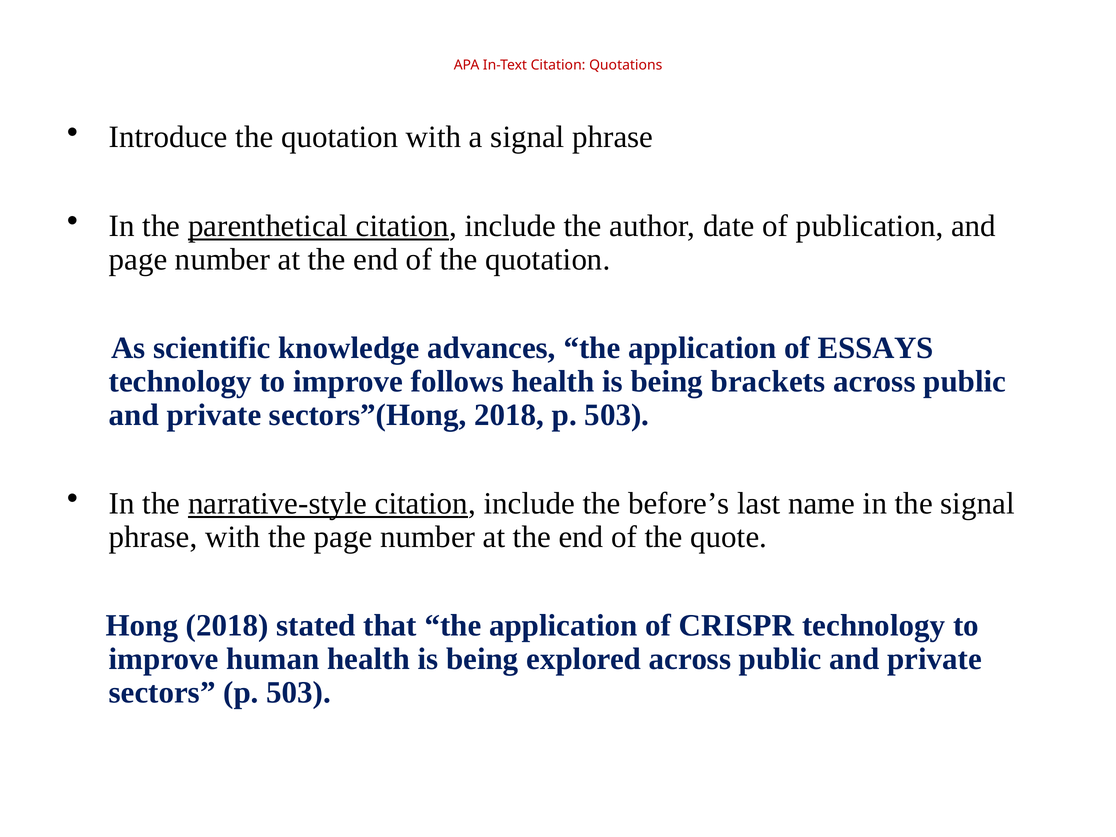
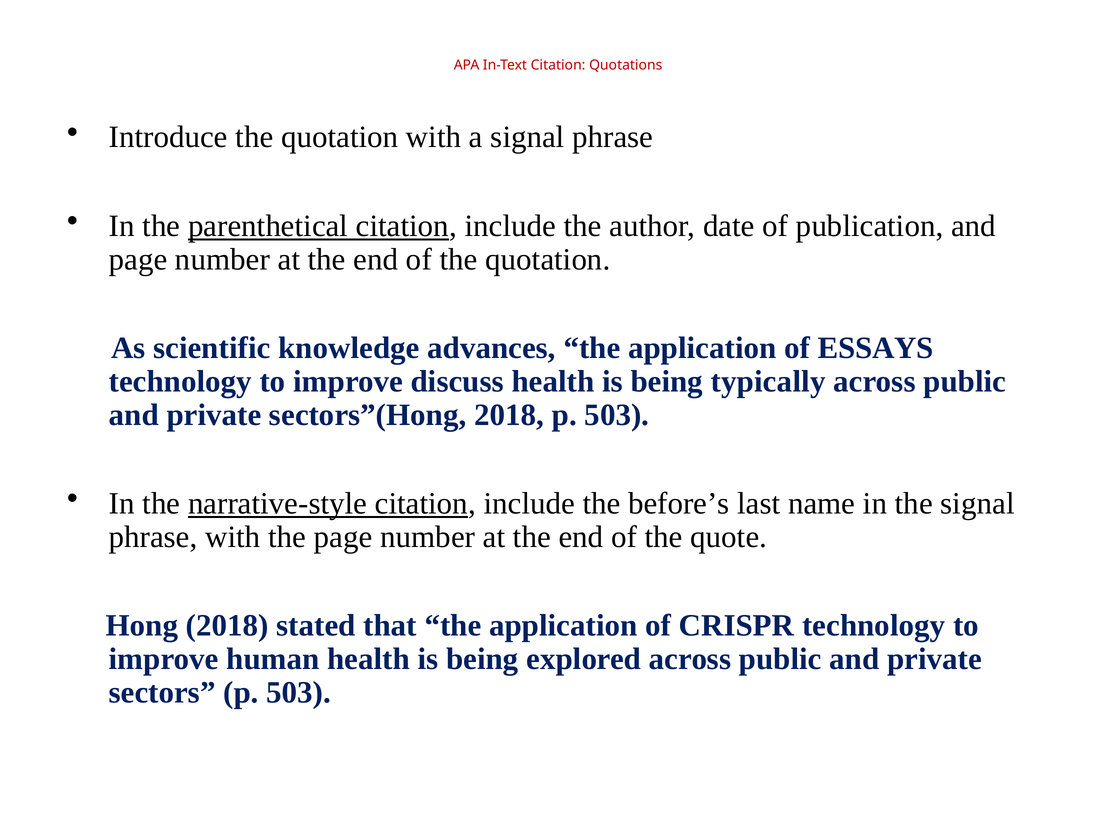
follows: follows -> discuss
brackets: brackets -> typically
